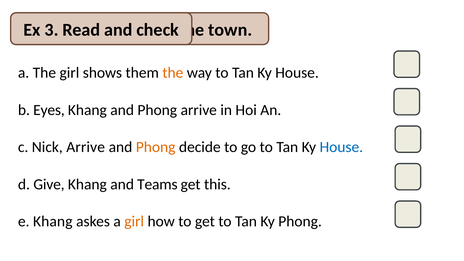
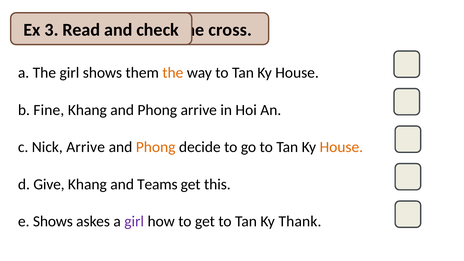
town: town -> cross
Eyes: Eyes -> Fine
House at (341, 147) colour: blue -> orange
e Khang: Khang -> Shows
girl at (134, 221) colour: orange -> purple
Ky Phong: Phong -> Thank
